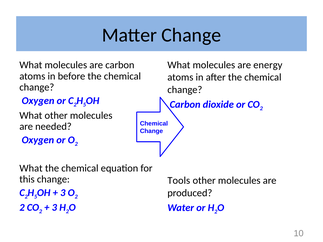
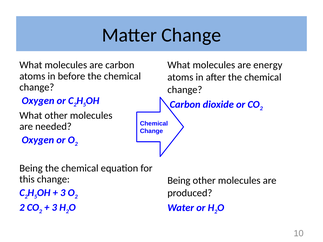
What at (31, 168): What -> Being
Tools at (179, 181): Tools -> Being
